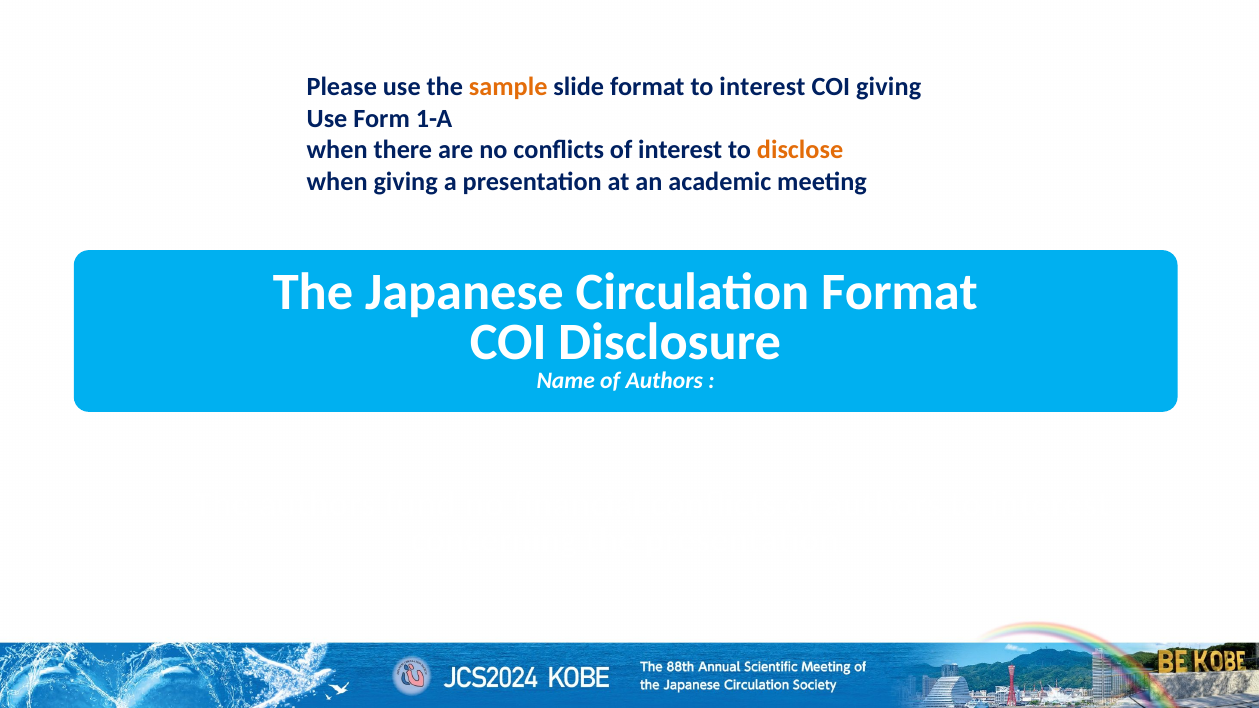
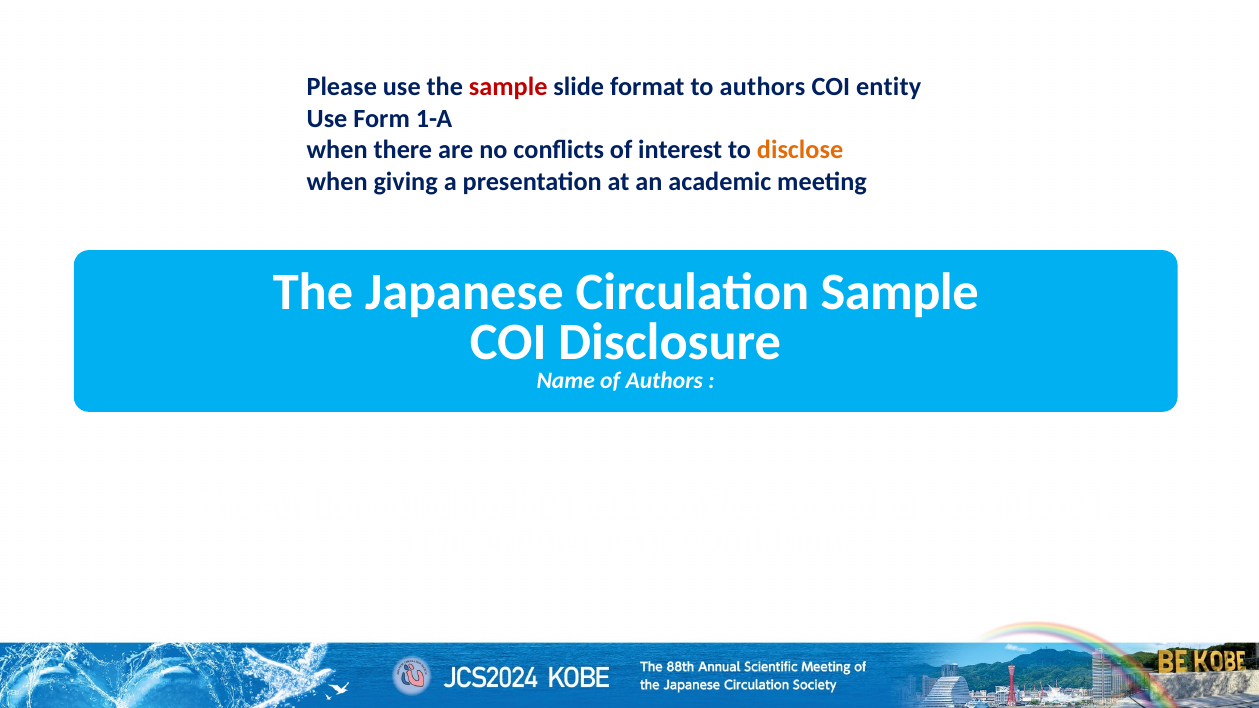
sample at (508, 87) colour: orange -> red
format to interest: interest -> authors
COI giving: giving -> entity
Circulation Format: Format -> Sample
